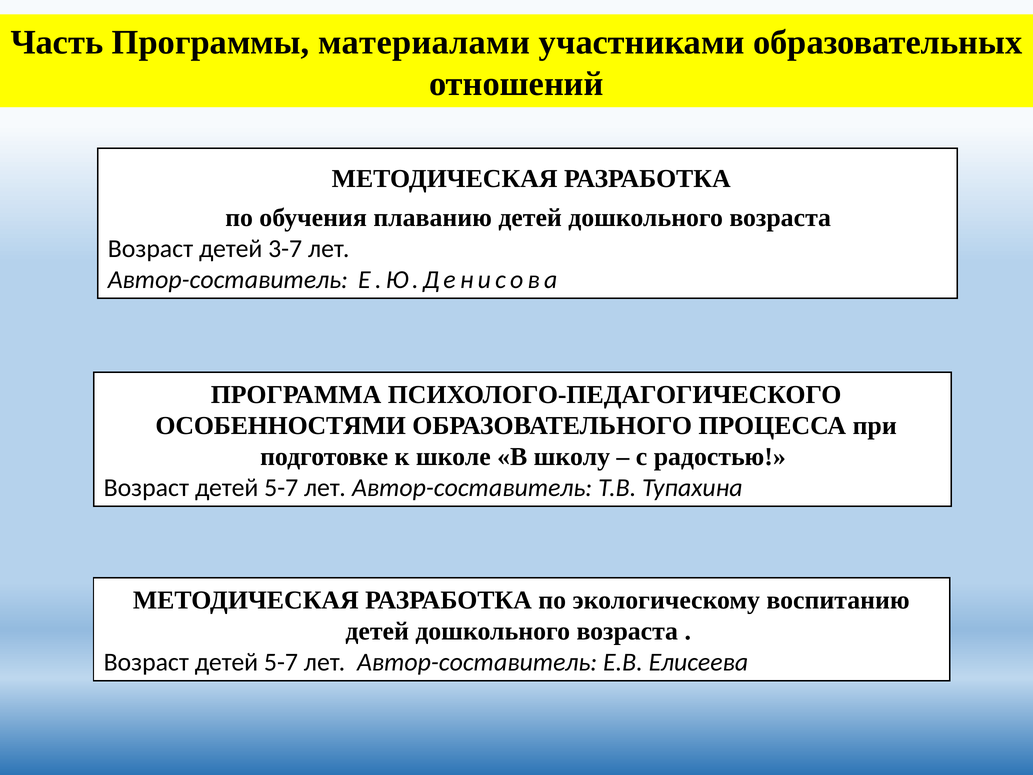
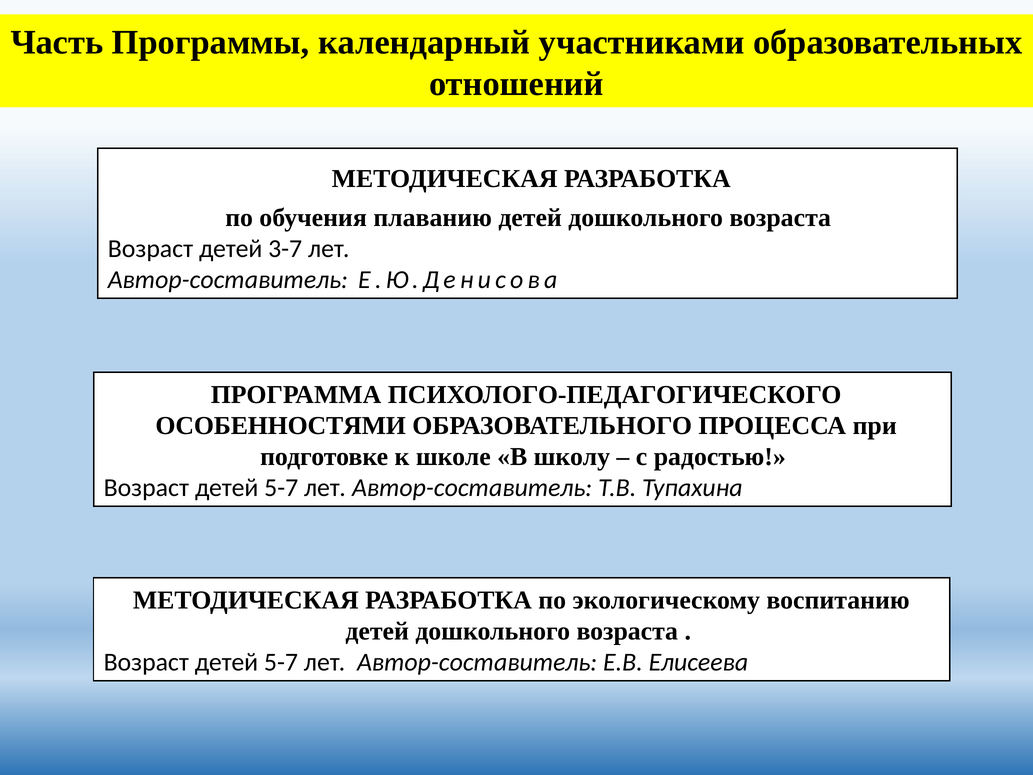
материалами: материалами -> календарный
